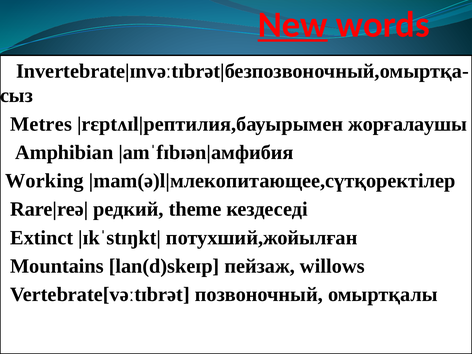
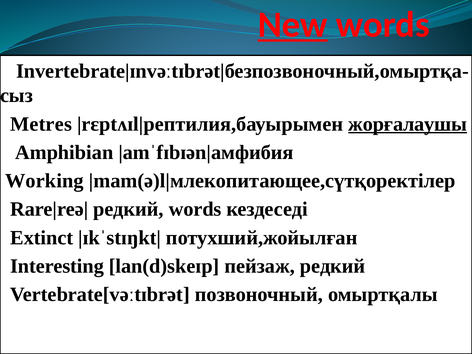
жорғалаушы underline: none -> present
редкий theme: theme -> words
Mountains: Mountains -> Interesting
пейзаж willows: willows -> редкий
